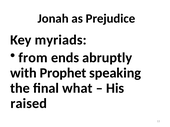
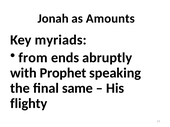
Prejudice: Prejudice -> Amounts
what: what -> same
raised: raised -> flighty
